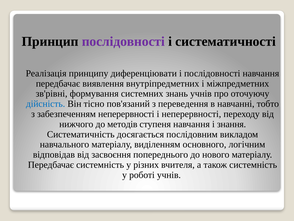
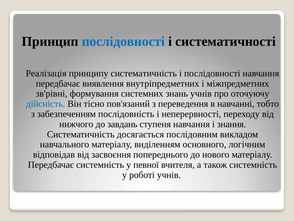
послідовності at (123, 41) colour: purple -> blue
принципу диференціювати: диференціювати -> систематичність
забезпеченням неперервності: неперервності -> послідовність
методів: методів -> завдань
різних: різних -> певної
